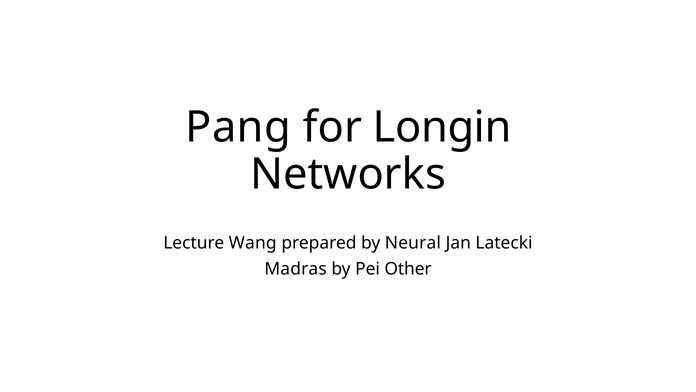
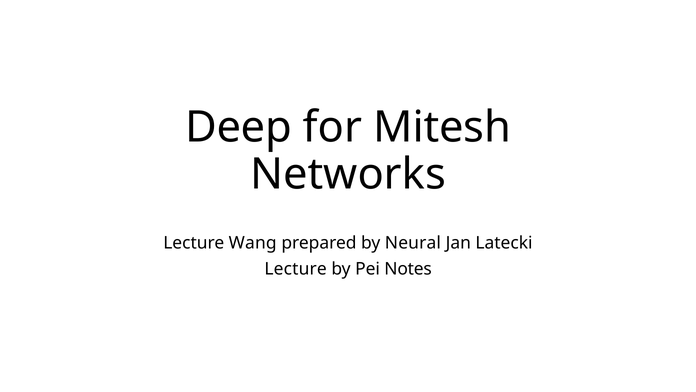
Pang: Pang -> Deep
Longin: Longin -> Mitesh
Madras at (296, 269): Madras -> Lecture
Other: Other -> Notes
